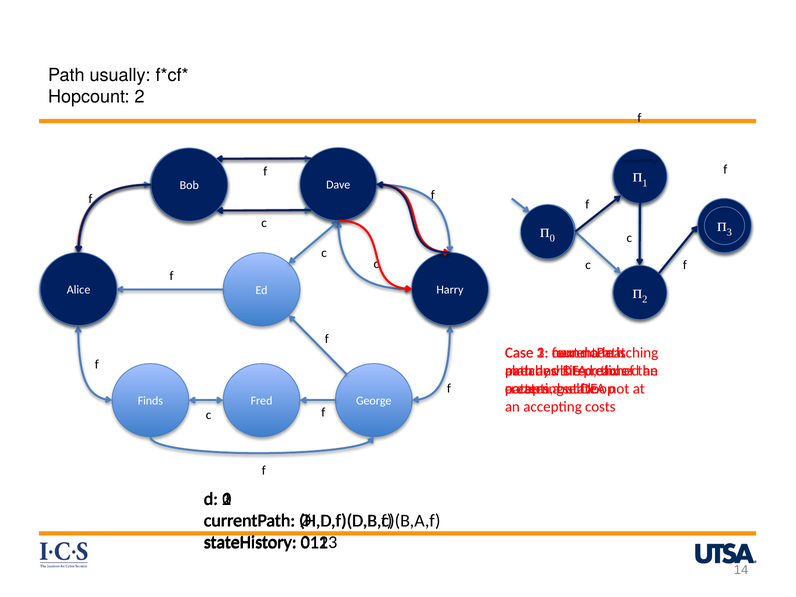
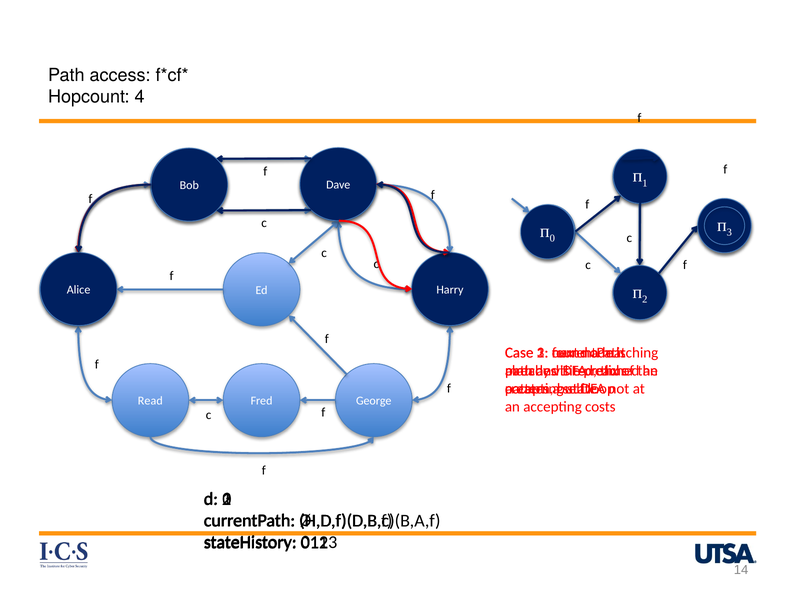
usually: usually -> access
Hopcount 2: 2 -> 4
Finds: Finds -> Read
